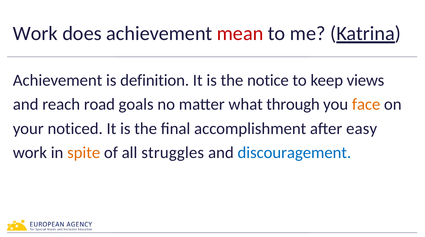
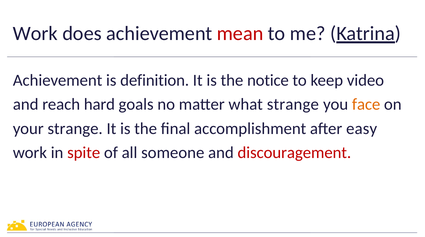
views: views -> video
road: road -> hard
what through: through -> strange
your noticed: noticed -> strange
spite colour: orange -> red
struggles: struggles -> someone
discouragement colour: blue -> red
